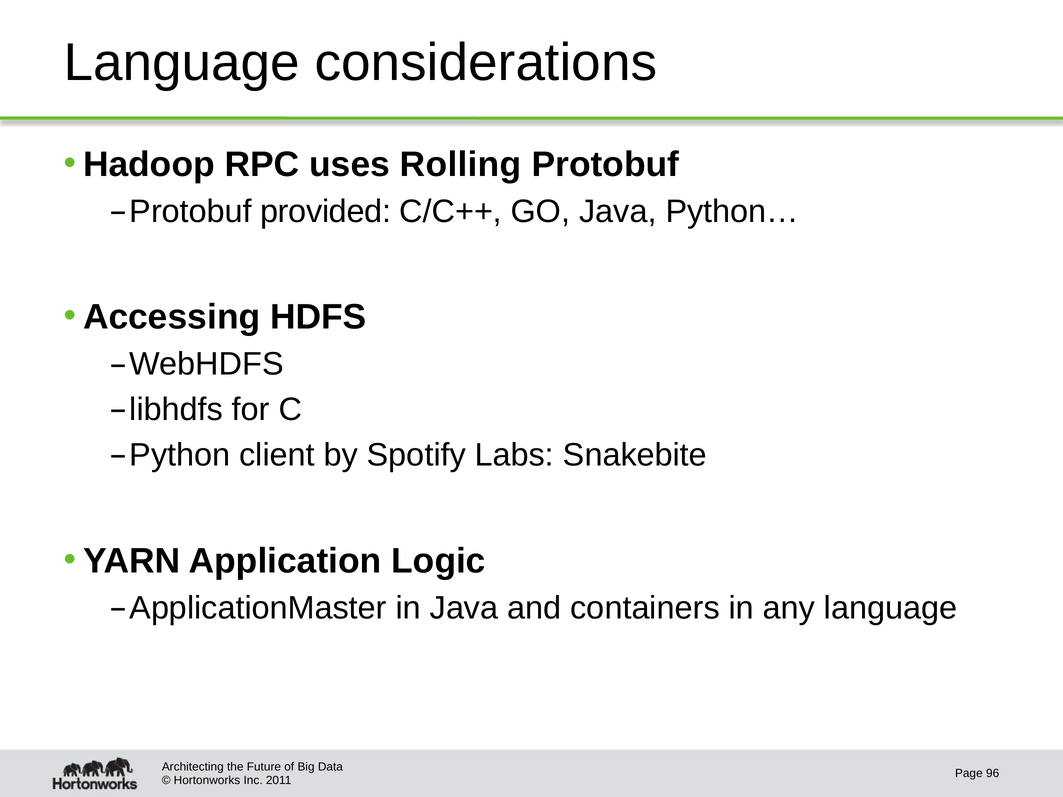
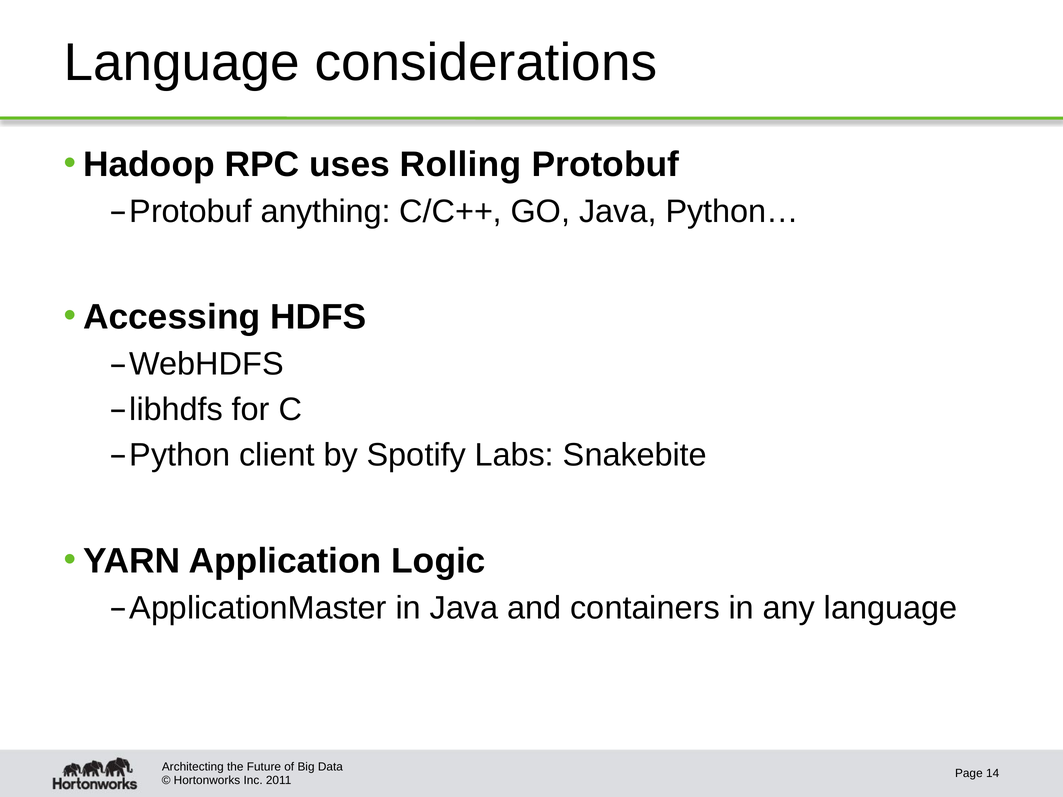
provided: provided -> anything
96: 96 -> 14
